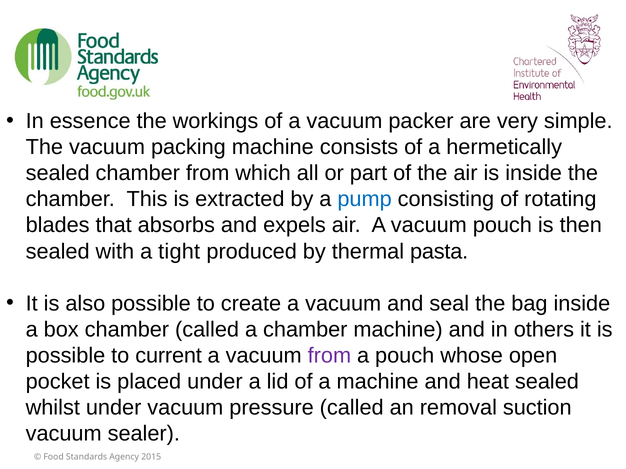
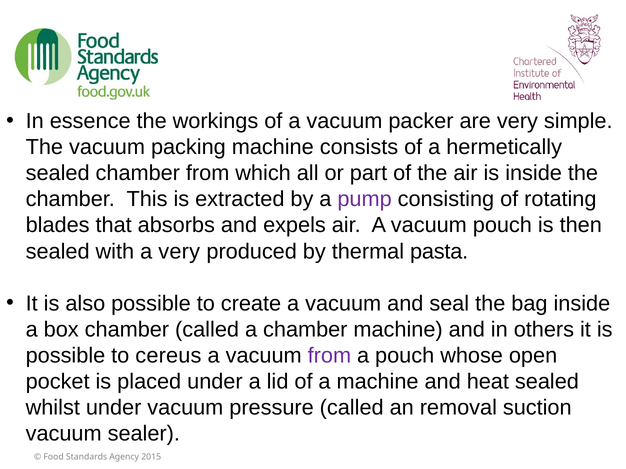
pump colour: blue -> purple
a tight: tight -> very
current: current -> cereus
